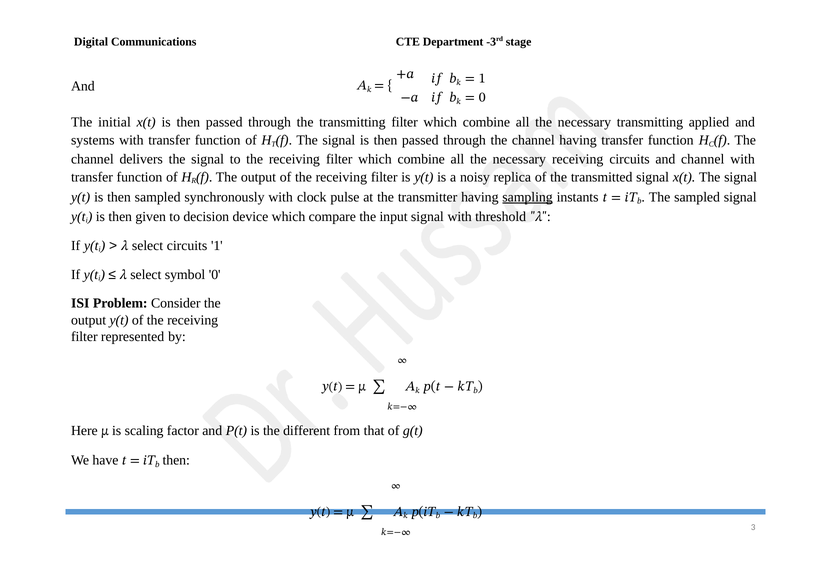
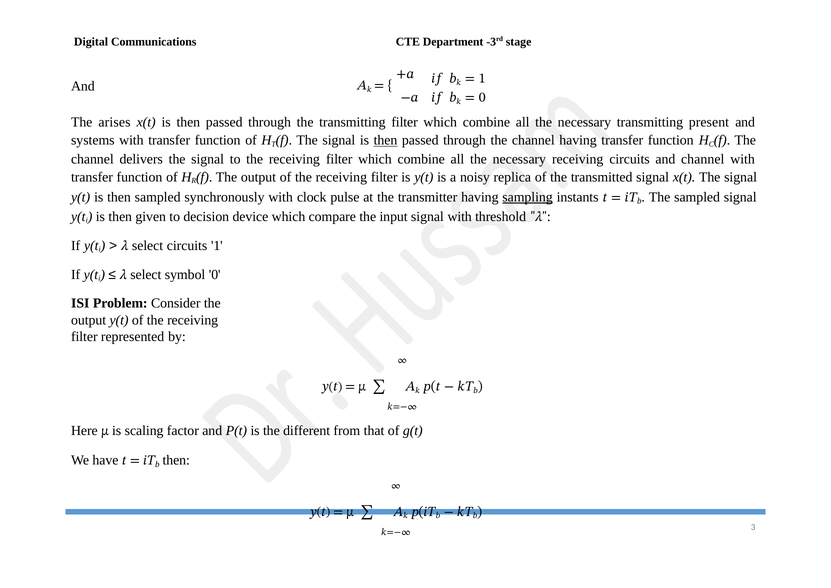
initial: initial -> arises
applied: applied -> present
then at (385, 140) underline: none -> present
